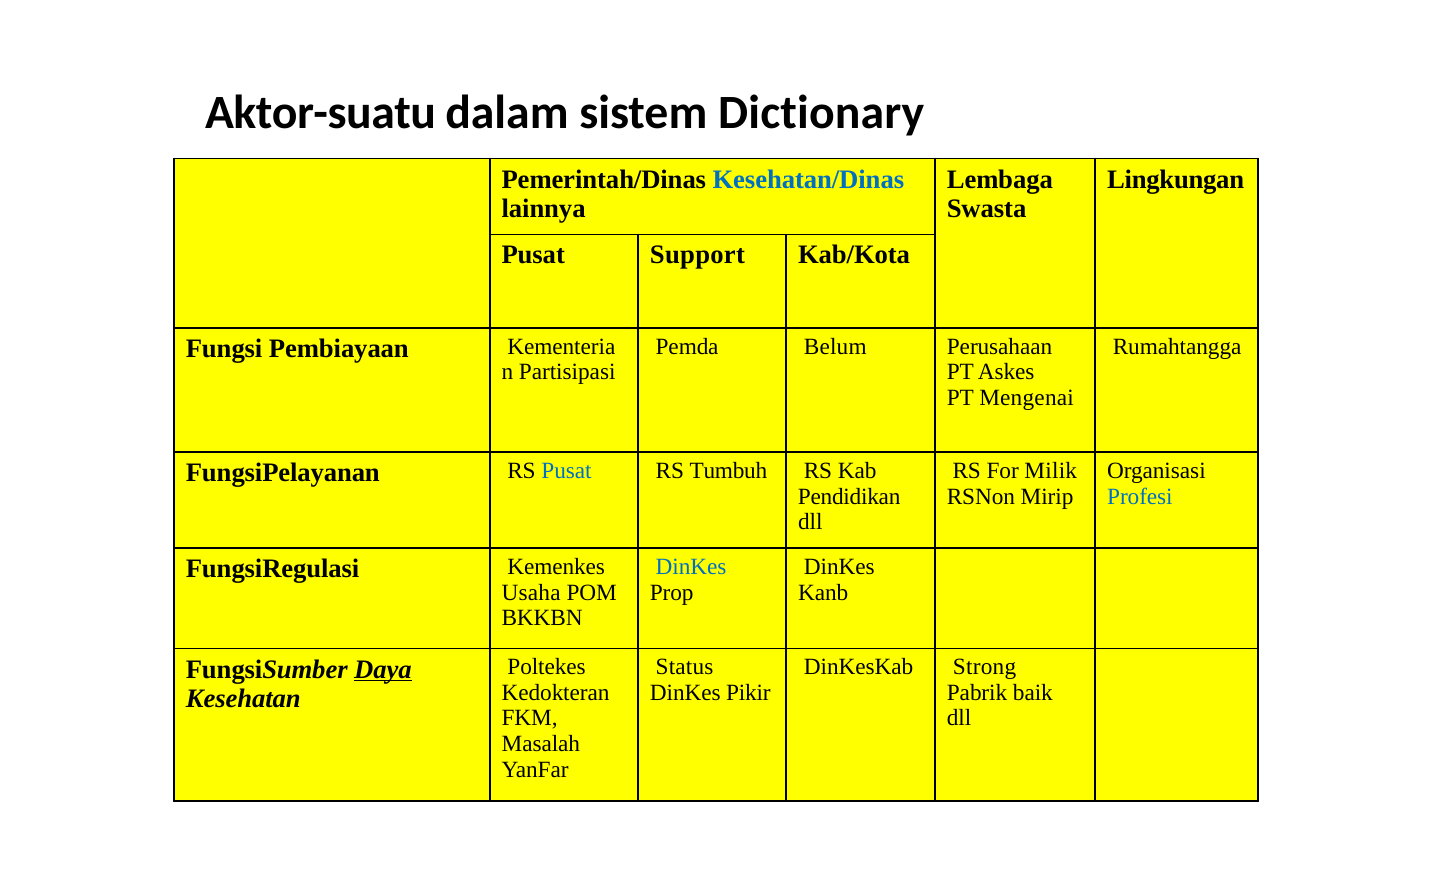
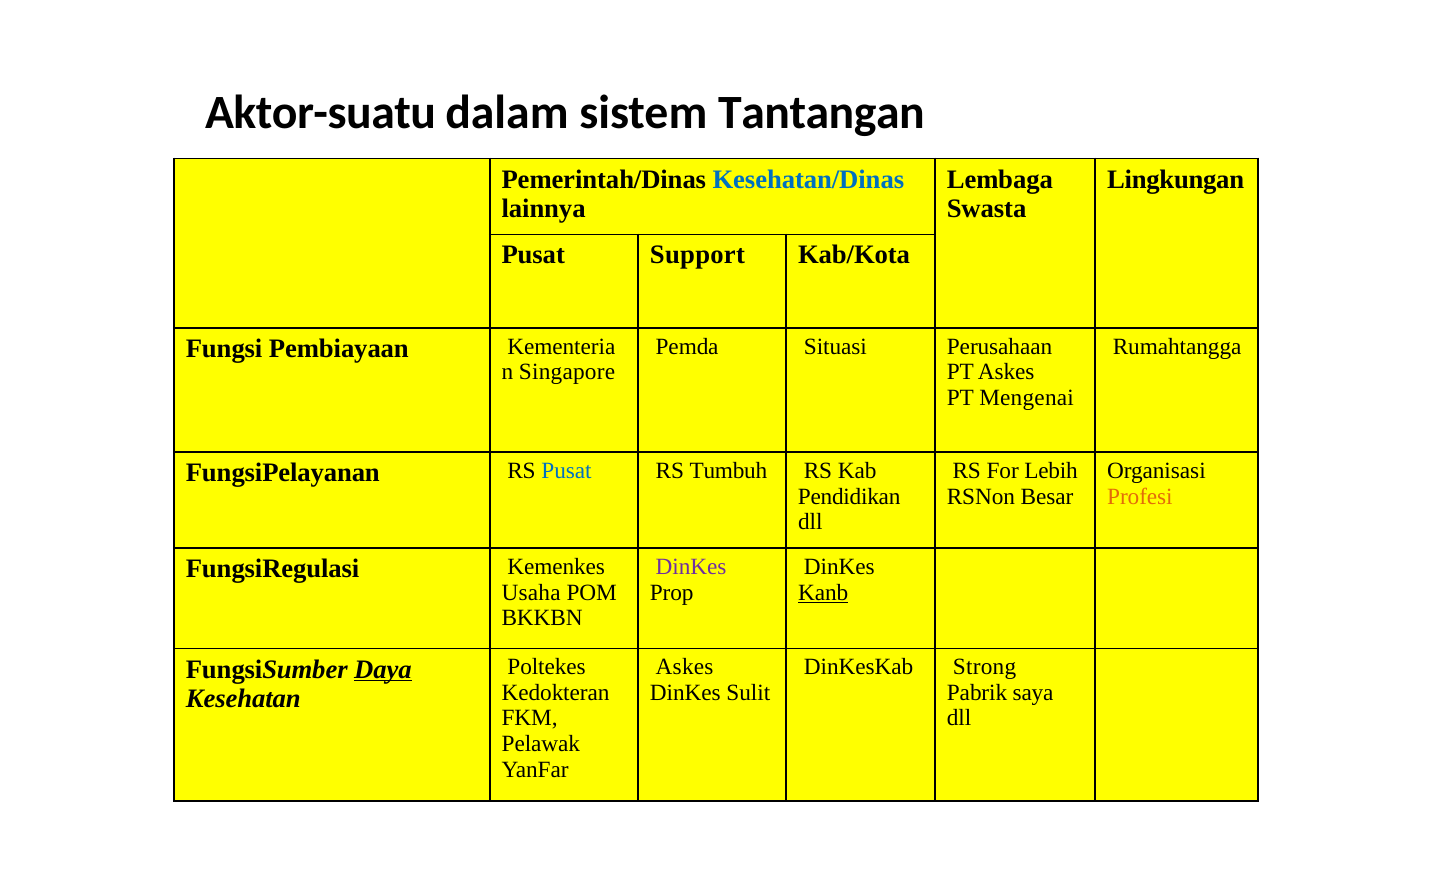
Dictionary: Dictionary -> Tantangan
Belum: Belum -> Situasi
Partisipasi: Partisipasi -> Singapore
Milik: Milik -> Lebih
Mirip: Mirip -> Besar
Profesi colour: blue -> orange
DinKes at (691, 567) colour: blue -> purple
Kanb underline: none -> present
Status at (685, 667): Status -> Askes
Pikir: Pikir -> Sulit
baik: baik -> saya
Masalah: Masalah -> Pelawak
